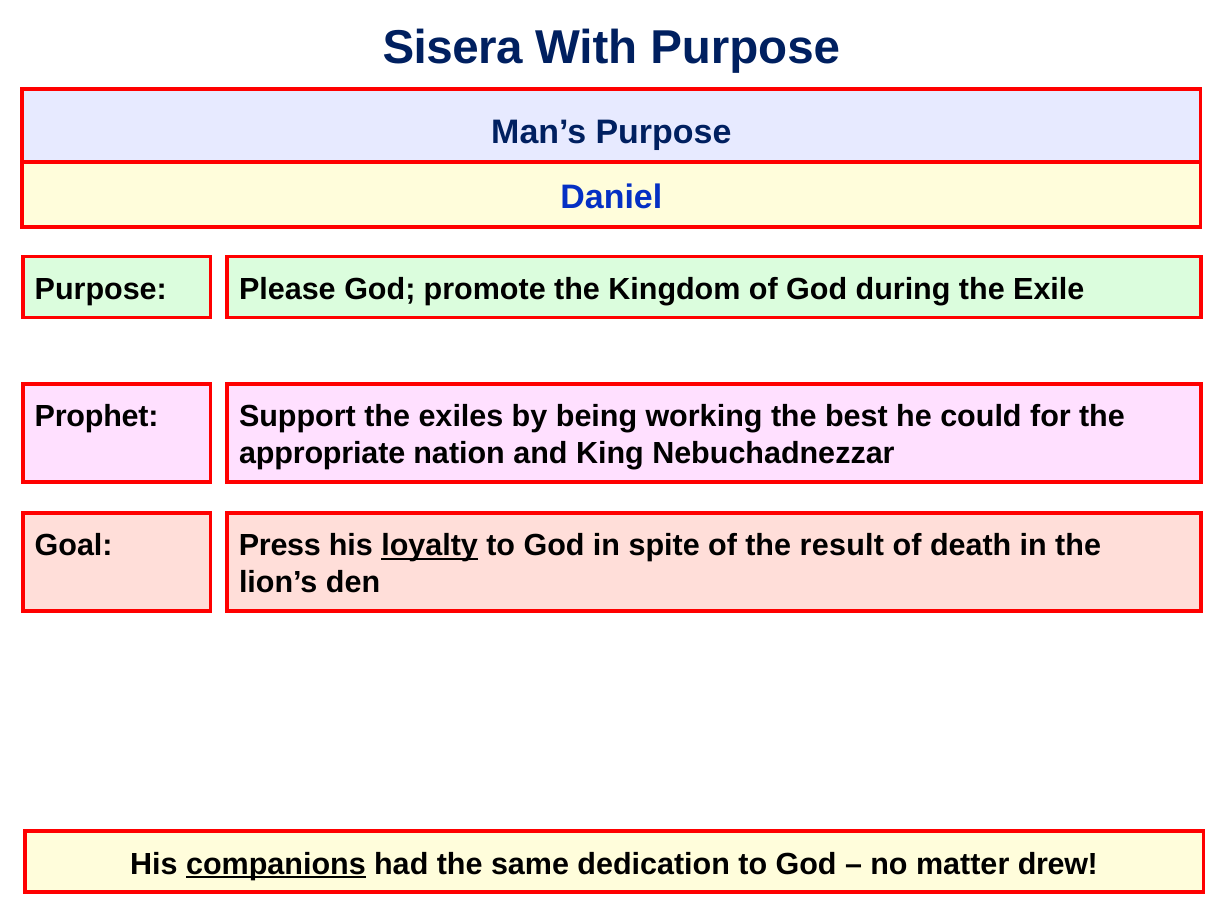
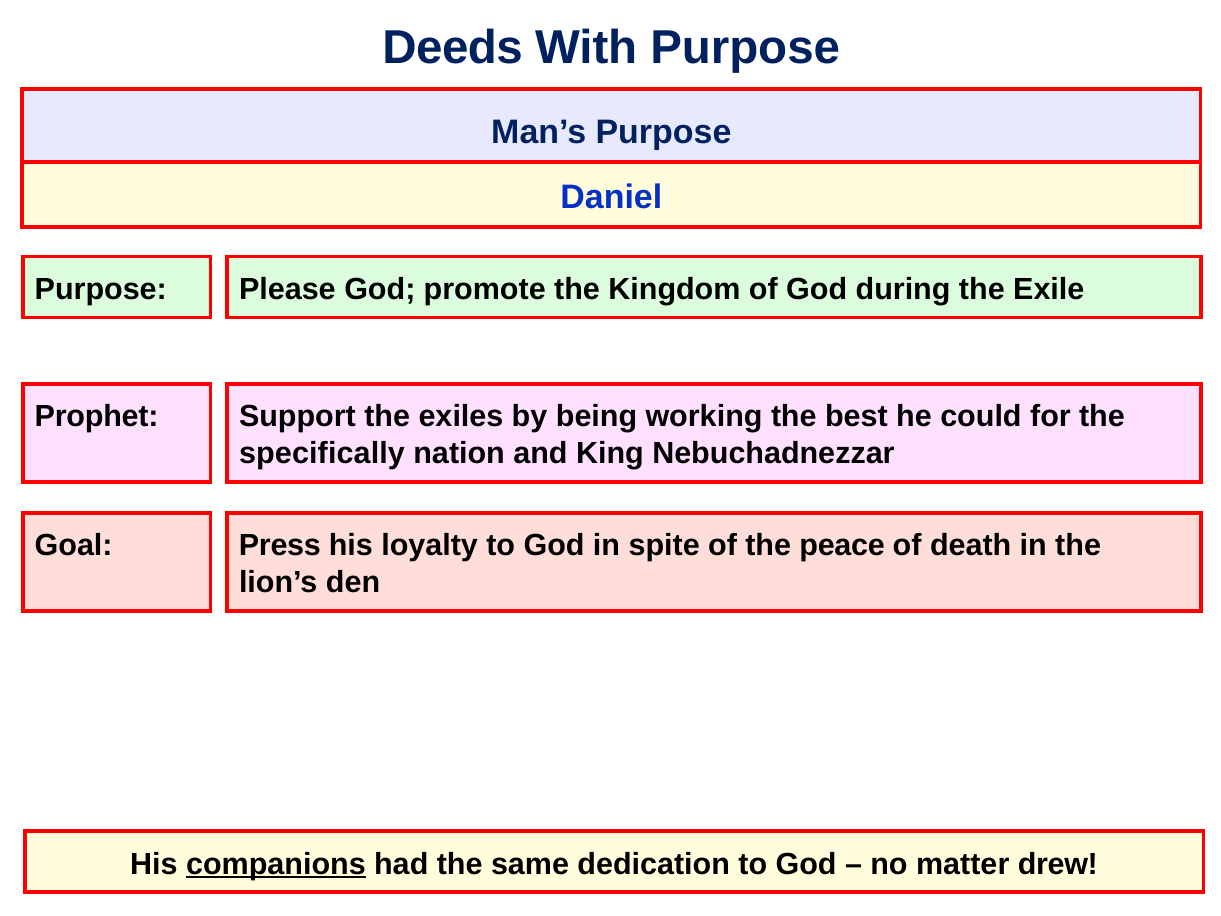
Sisera: Sisera -> Deeds
appropriate: appropriate -> specifically
loyalty underline: present -> none
result: result -> peace
